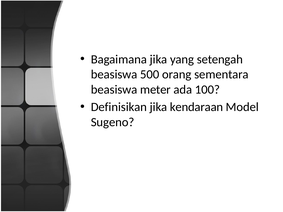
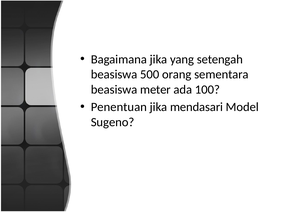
Definisikan: Definisikan -> Penentuan
kendaraan: kendaraan -> mendasari
